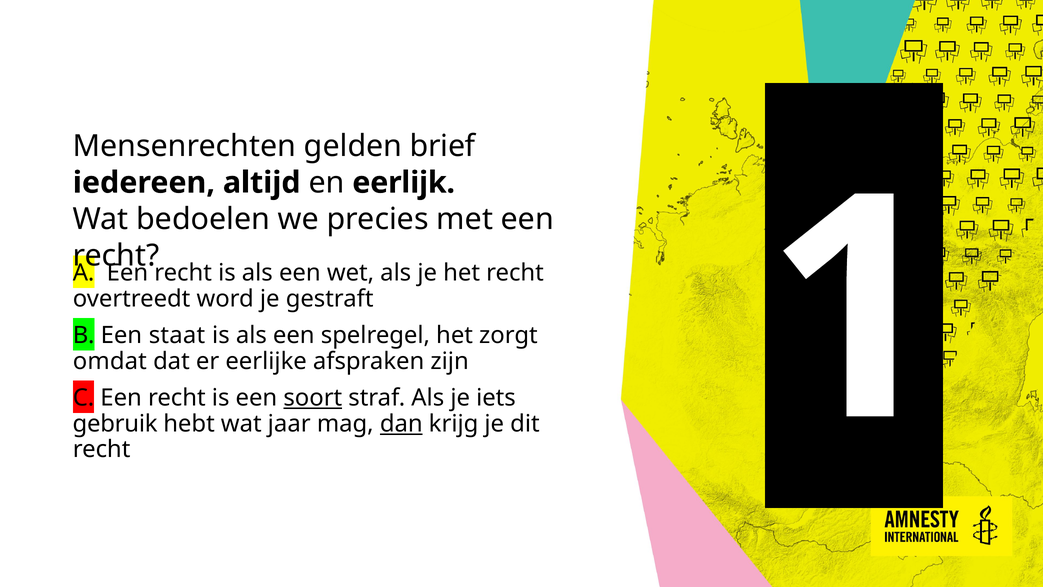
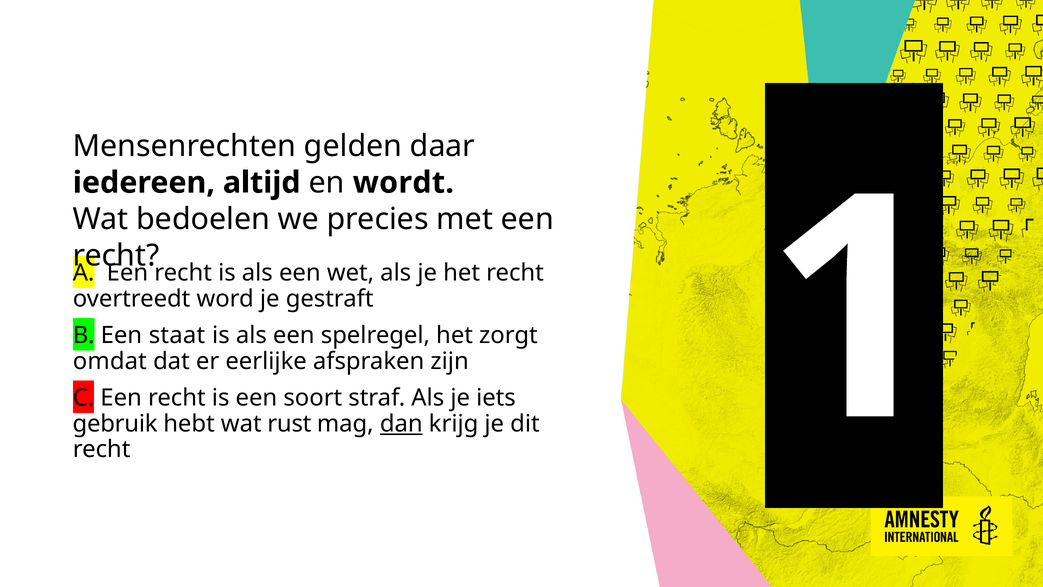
brief: brief -> daar
eerlijk: eerlijk -> wordt
soort underline: present -> none
jaar: jaar -> rust
